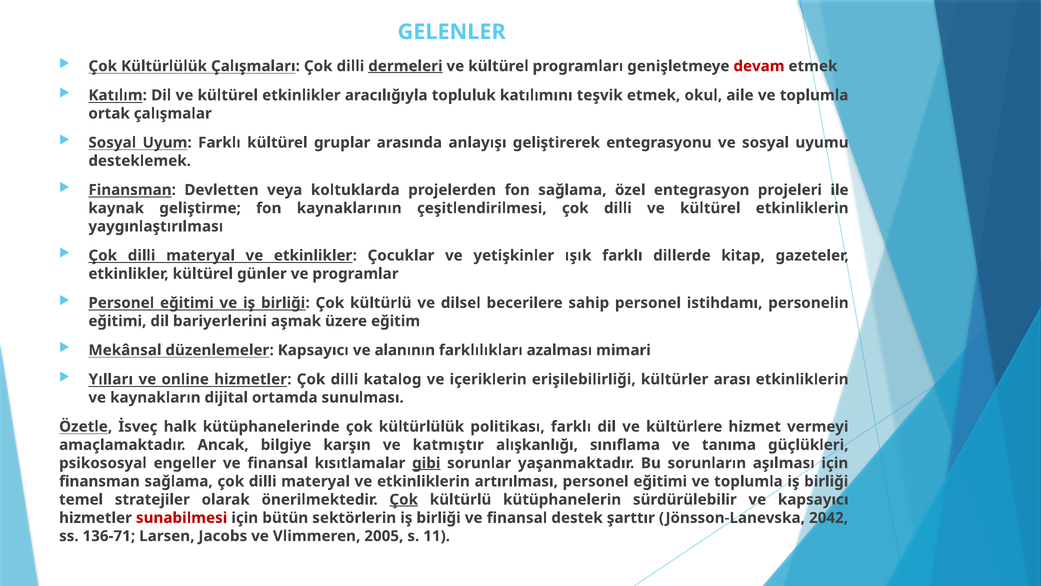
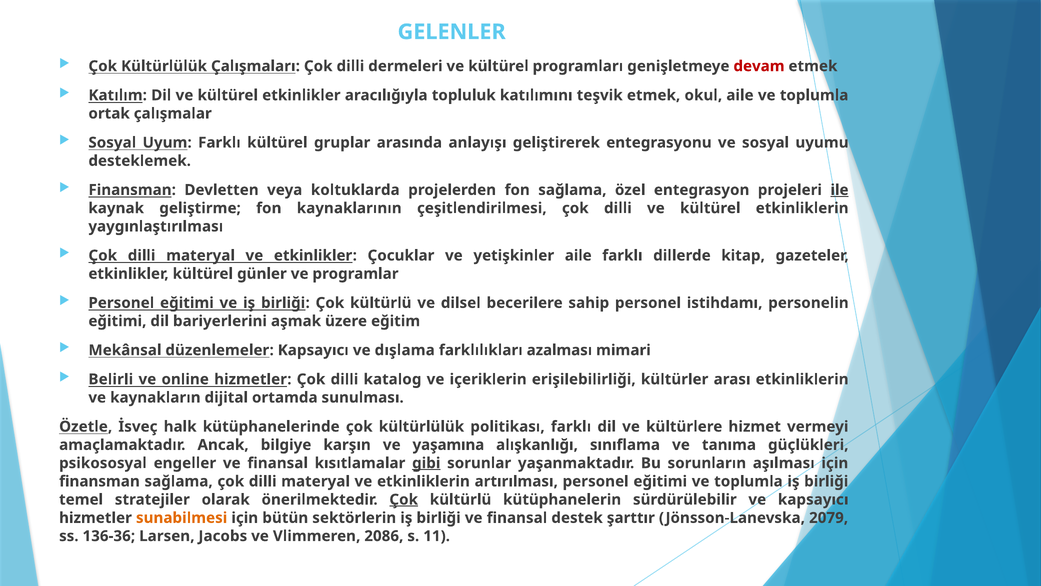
dermeleri underline: present -> none
ile underline: none -> present
yetişkinler ışık: ışık -> aile
alanının: alanının -> dışlama
Yılları: Yılları -> Belirli
katmıştır: katmıştır -> yaşamına
sunabilmesi colour: red -> orange
2042: 2042 -> 2079
136-71: 136-71 -> 136-36
2005: 2005 -> 2086
